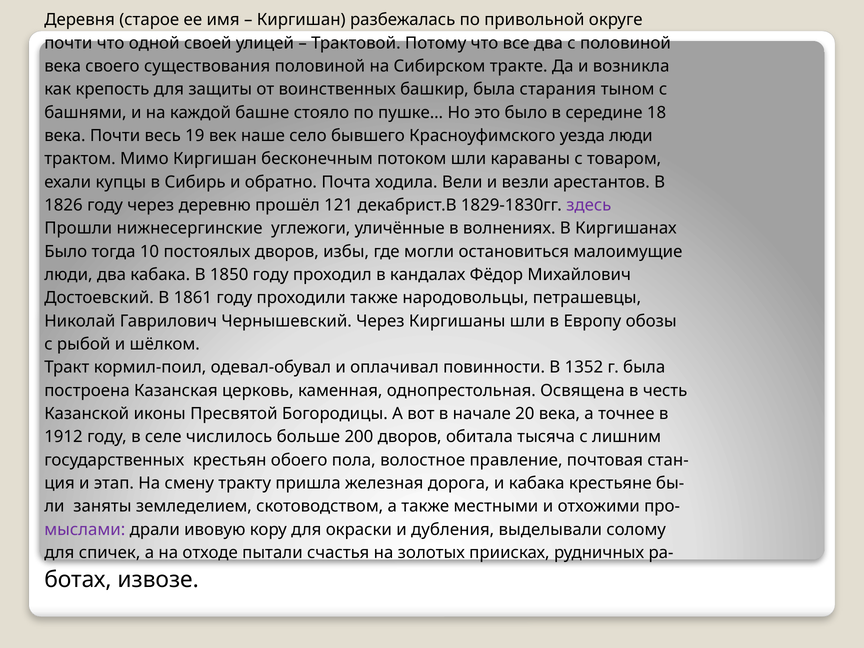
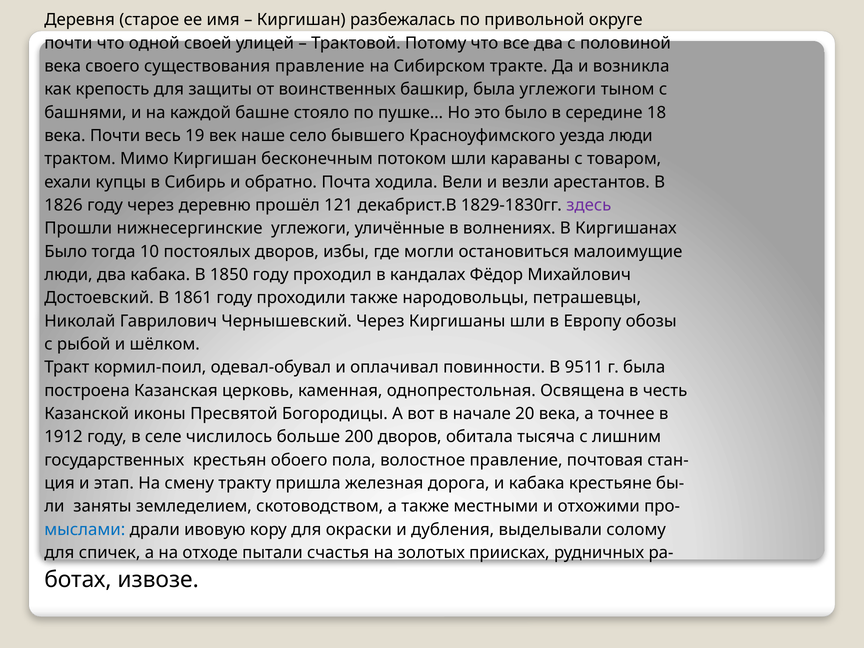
существования половиной: половиной -> правление
была старания: старания -> углежоги
1352: 1352 -> 9511
мыслами colour: purple -> blue
